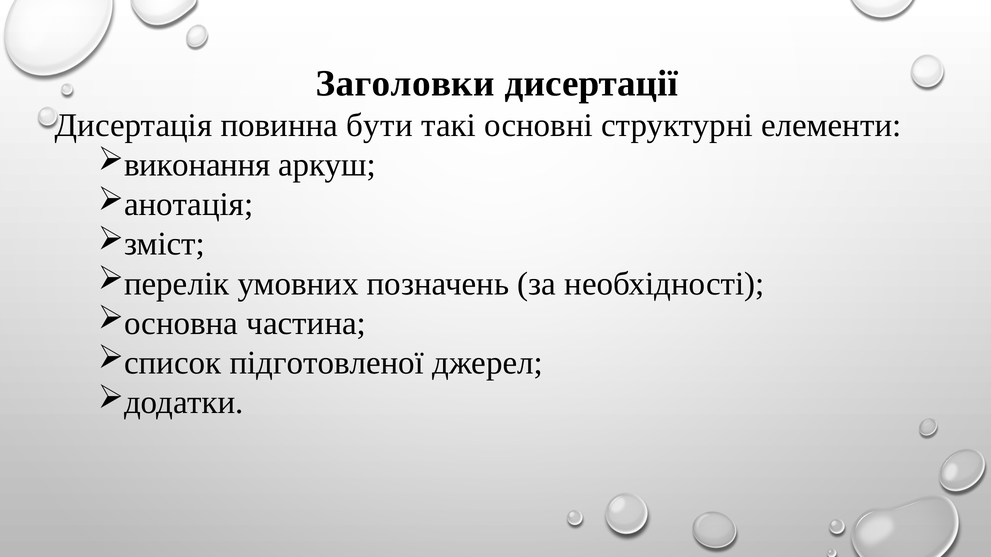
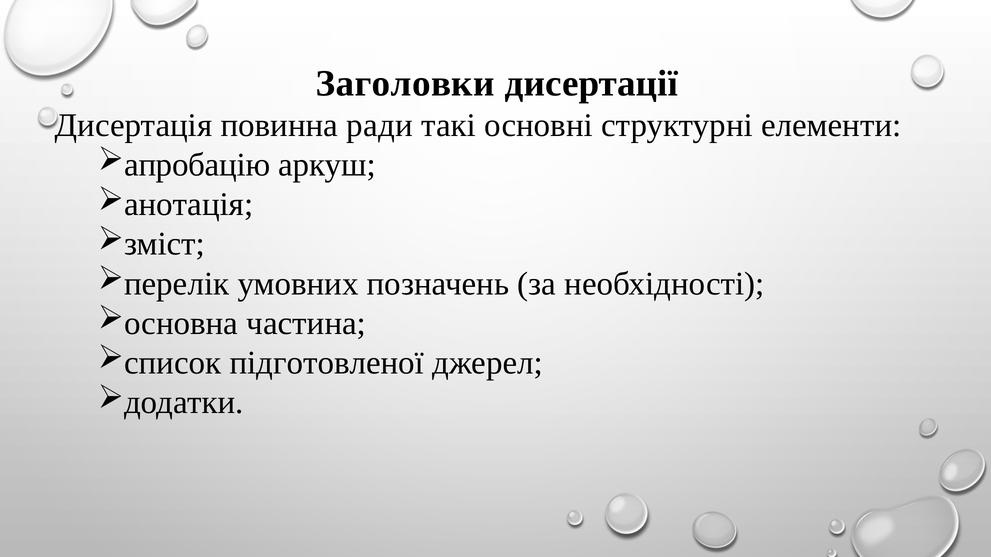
бути: бути -> ради
виконання: виконання -> апробацію
